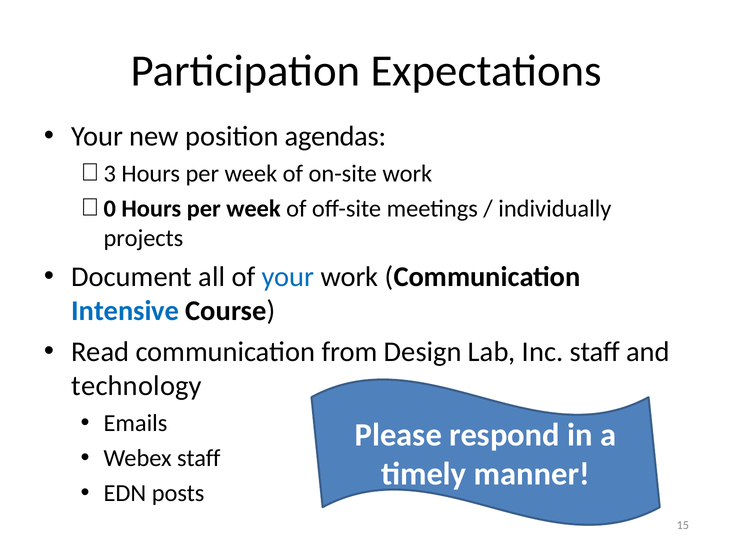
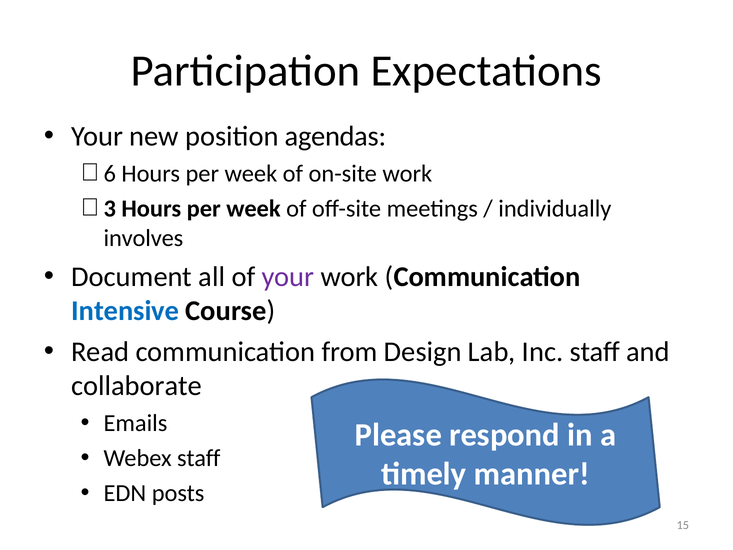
3: 3 -> 6
0: 0 -> 3
projects: projects -> involves
your at (288, 277) colour: blue -> purple
technology: technology -> collaborate
